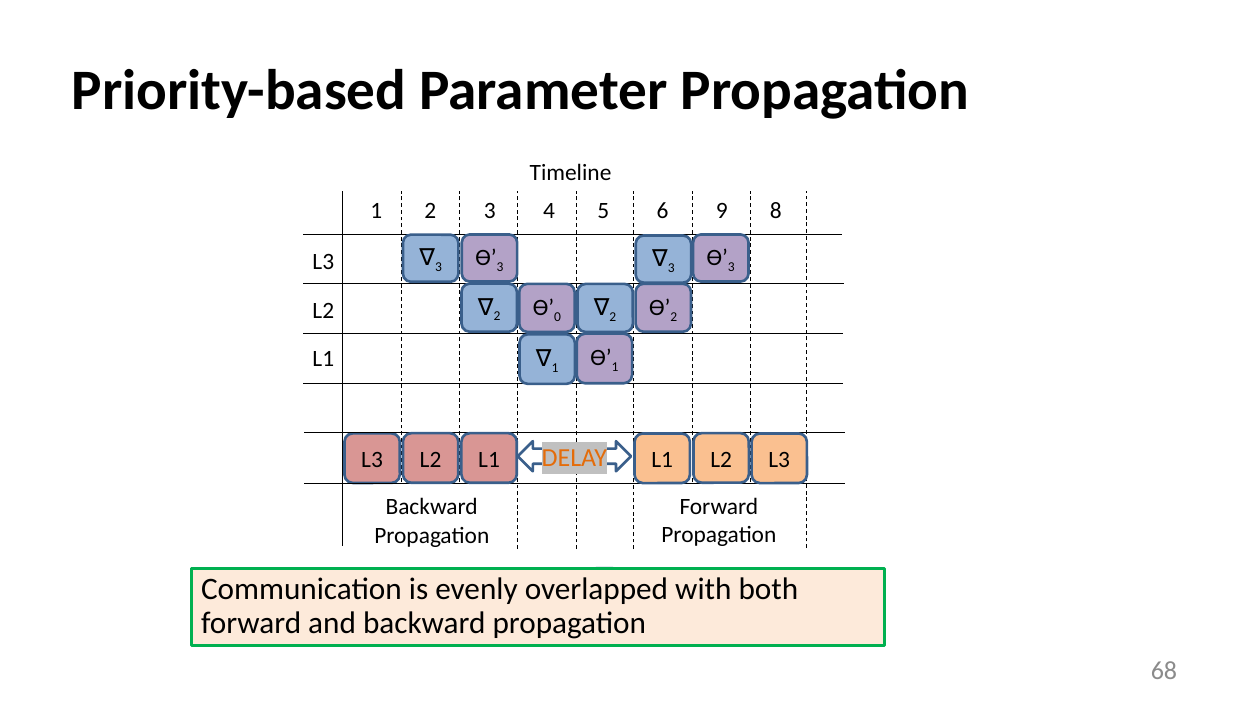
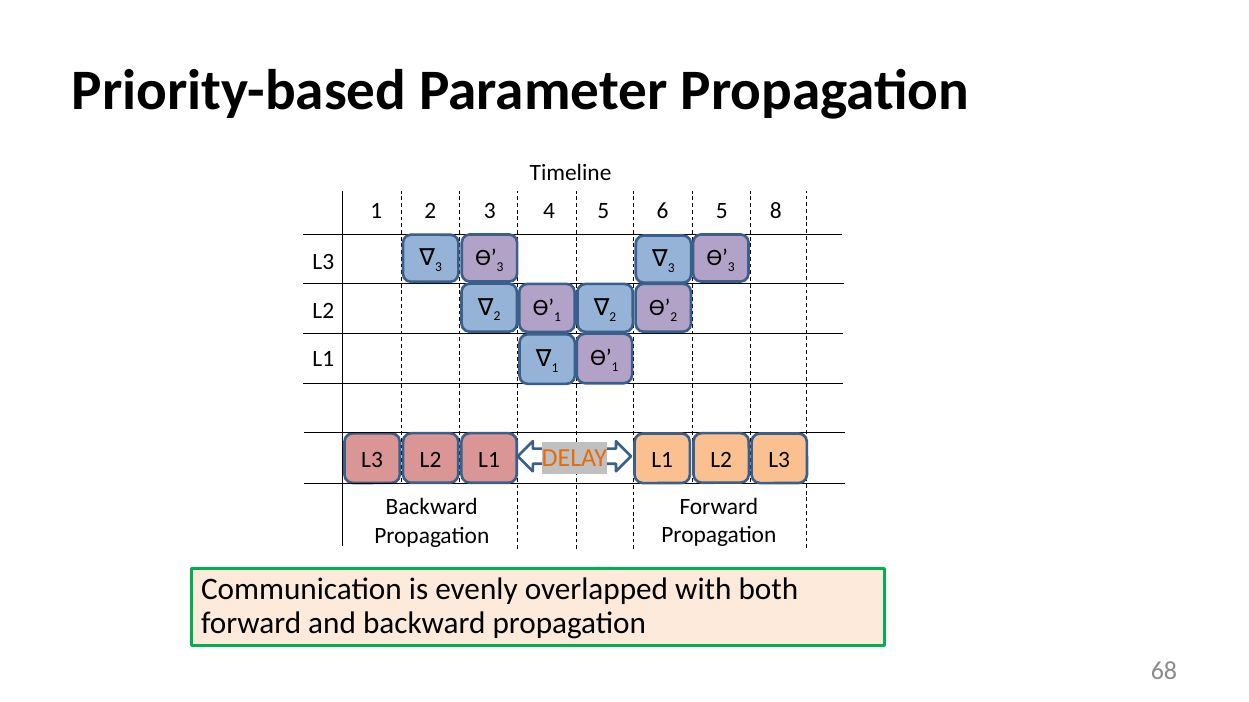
6 9: 9 -> 5
0 at (558, 317): 0 -> 1
